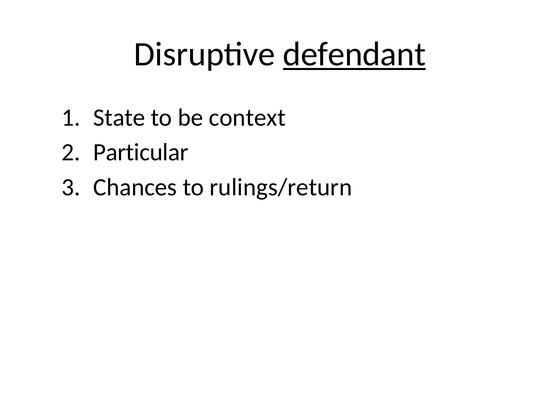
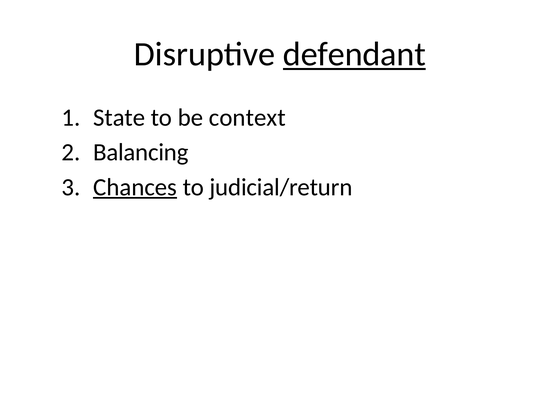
Particular: Particular -> Balancing
Chances underline: none -> present
rulings/return: rulings/return -> judicial/return
